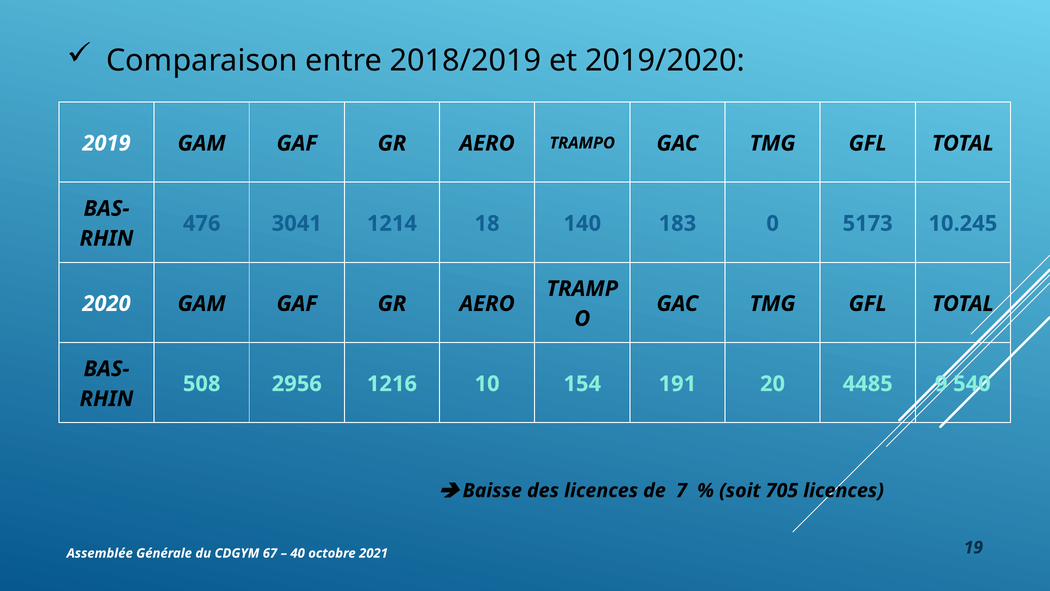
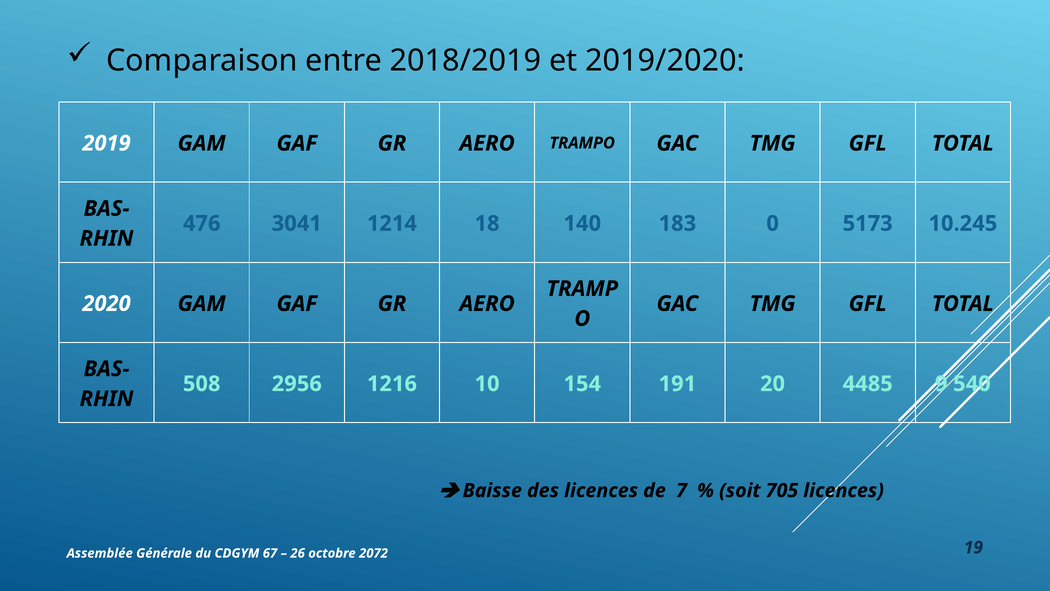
40: 40 -> 26
2021: 2021 -> 2072
